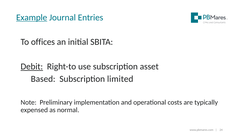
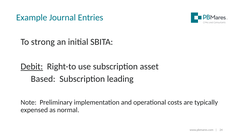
Example underline: present -> none
offices: offices -> strong
limited: limited -> leading
